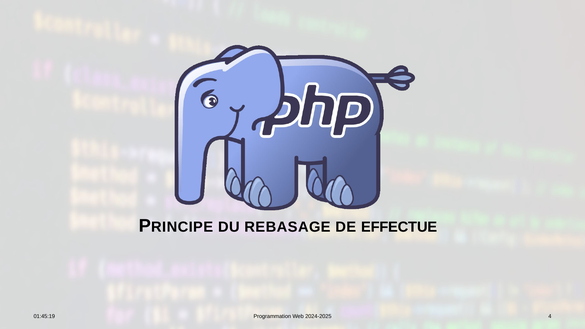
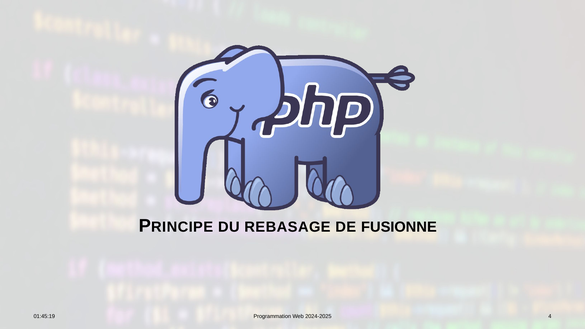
EFFECTUE: EFFECTUE -> FUSIONNE
